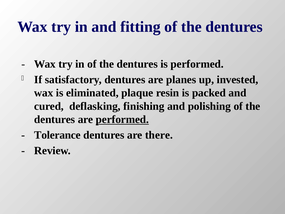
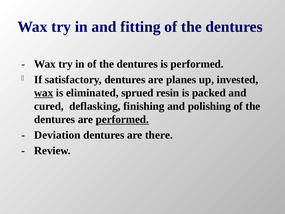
wax at (44, 93) underline: none -> present
plaque: plaque -> sprued
Tolerance: Tolerance -> Deviation
